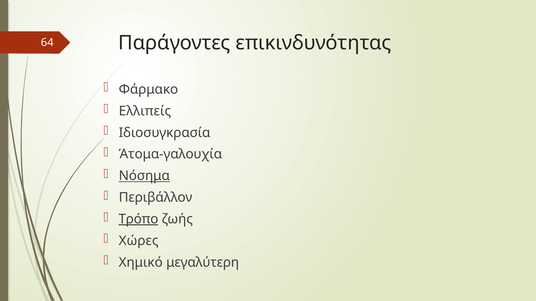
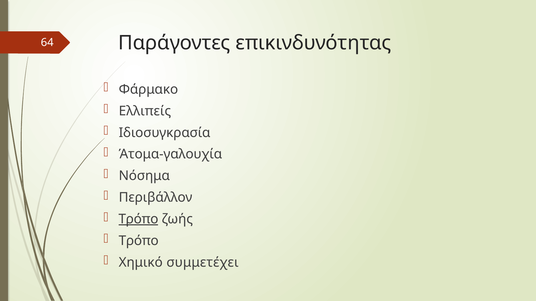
Νόσημα underline: present -> none
Χώρες at (139, 241): Χώρες -> Τρόπο
μεγαλύτερη: μεγαλύτερη -> συμμετέχει
